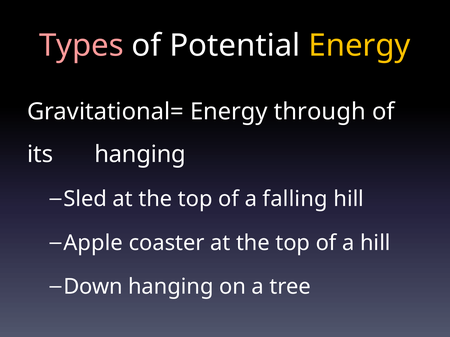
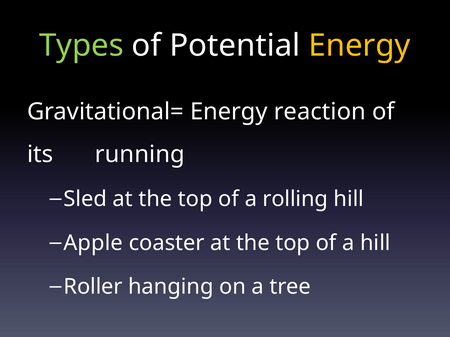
Types colour: pink -> light green
through: through -> reaction
its hanging: hanging -> running
falling: falling -> rolling
Down: Down -> Roller
